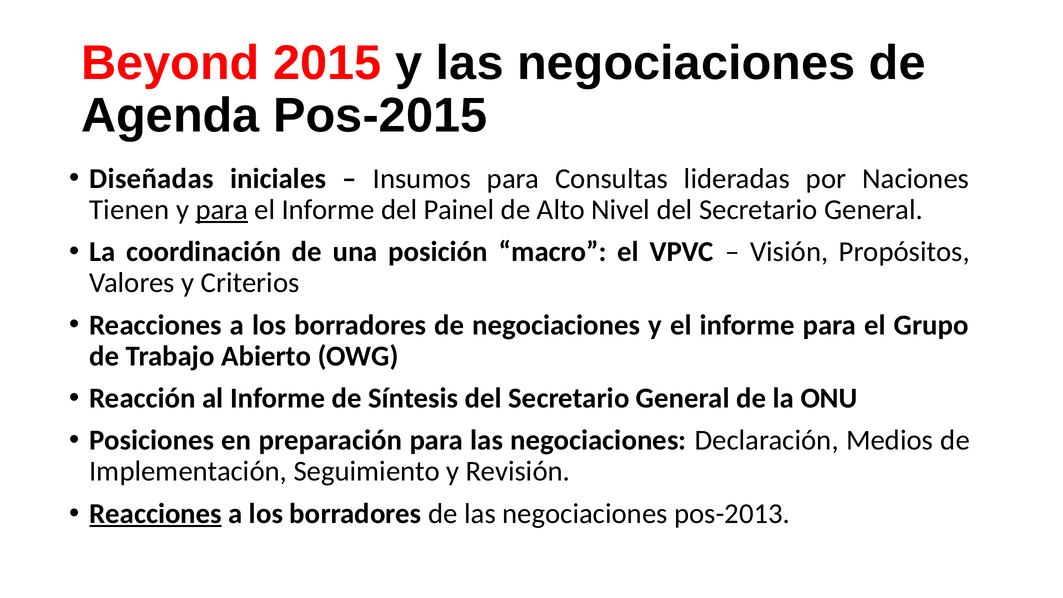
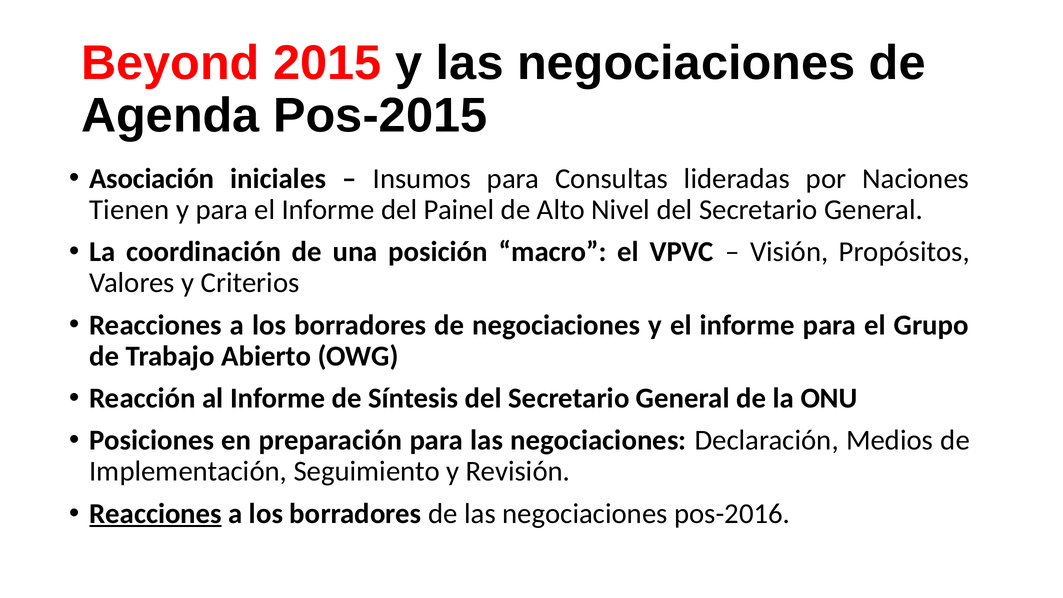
Diseñadas: Diseñadas -> Asociación
para at (222, 210) underline: present -> none
pos-2013: pos-2013 -> pos-2016
